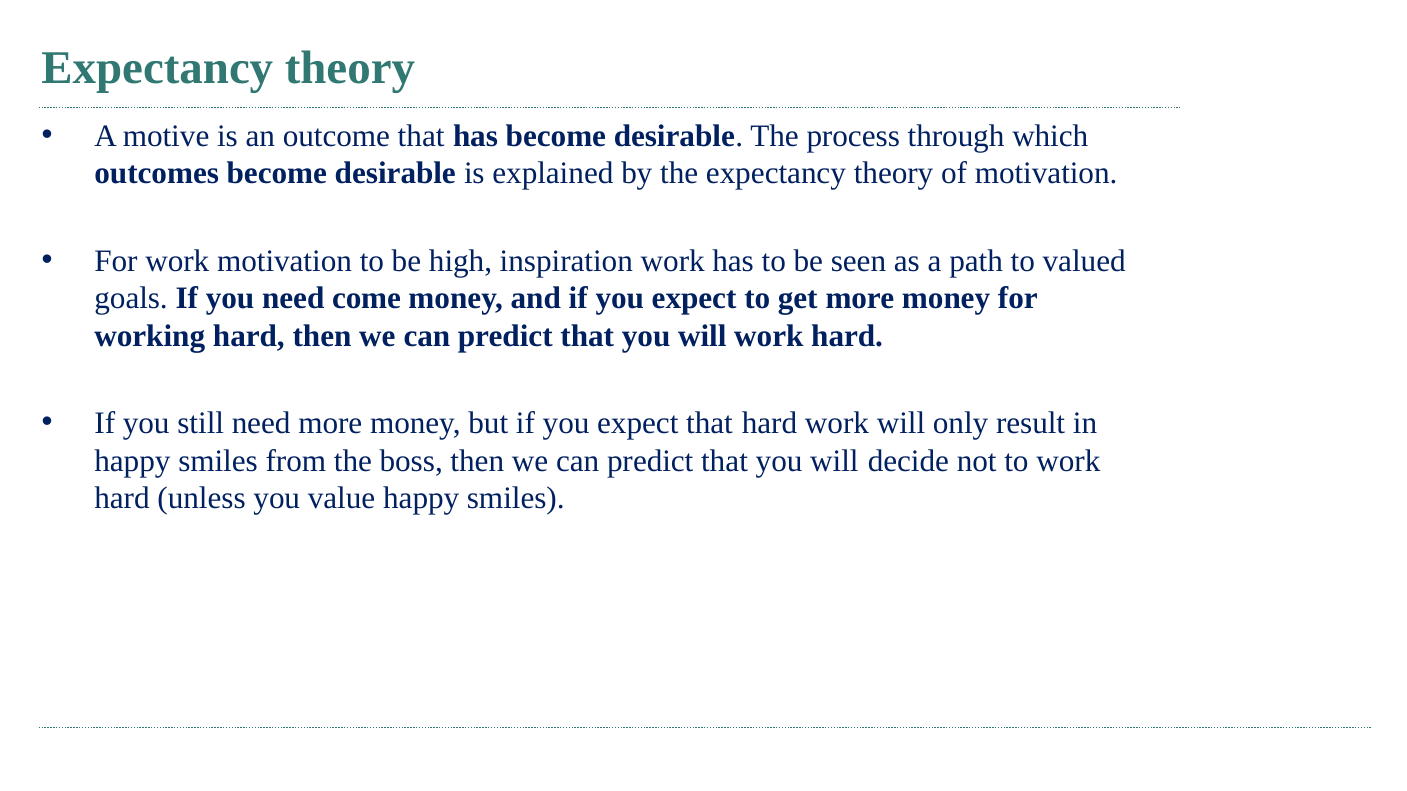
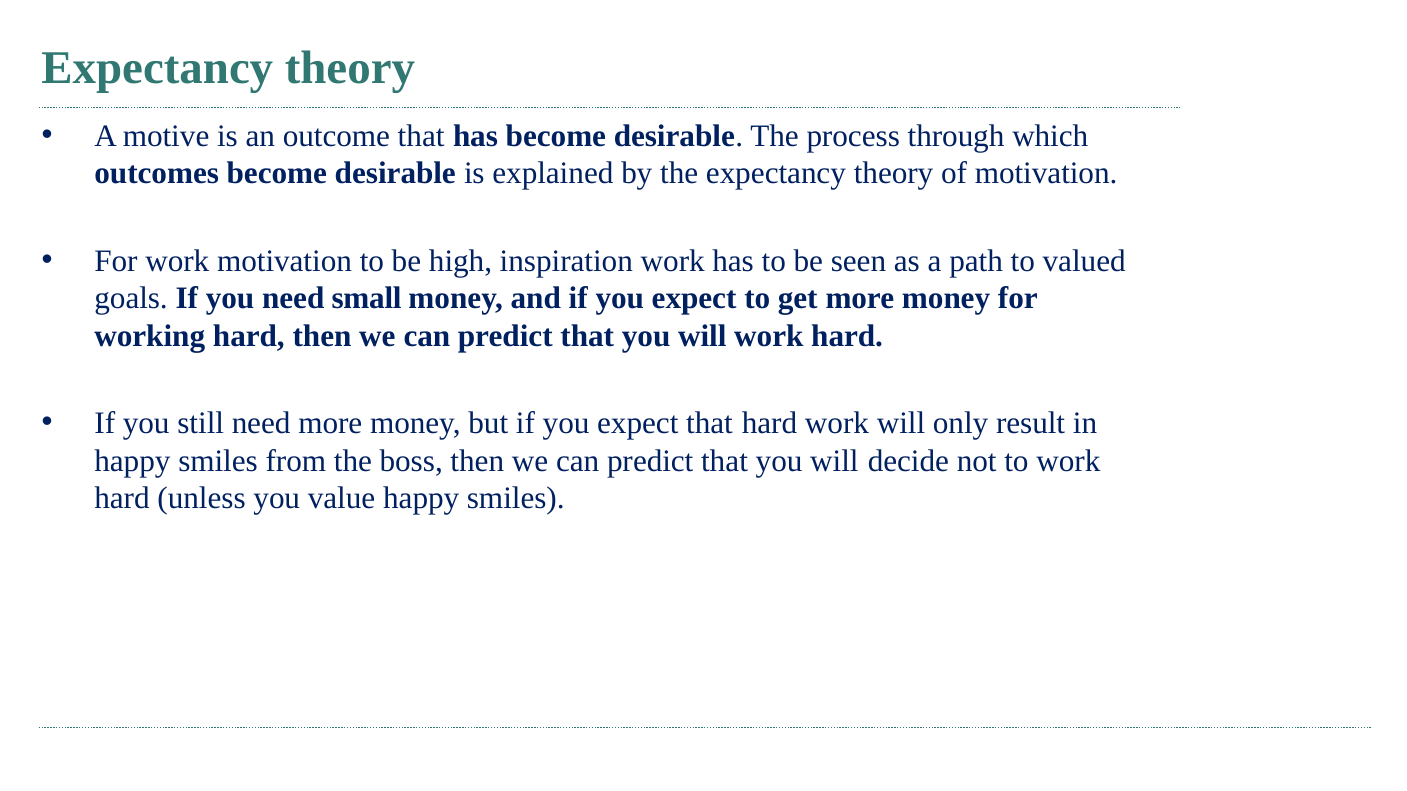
come: come -> small
